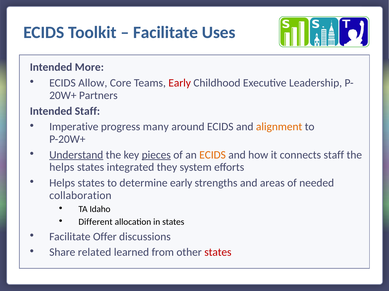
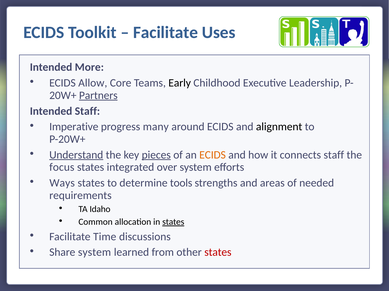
Early at (180, 83) colour: red -> black
Partners underline: none -> present
alignment colour: orange -> black
helps at (62, 168): helps -> focus
they: they -> over
Helps at (62, 183): Helps -> Ways
determine early: early -> tools
collaboration: collaboration -> requirements
Different: Different -> Common
states at (173, 223) underline: none -> present
Offer: Offer -> Time
Share related: related -> system
